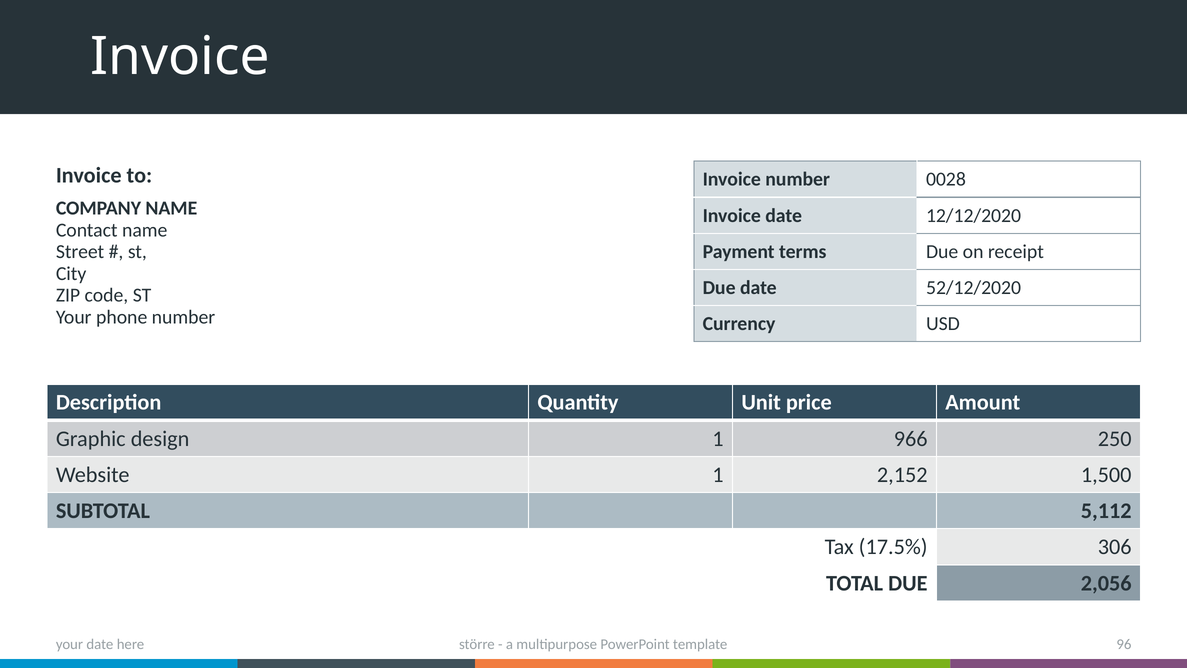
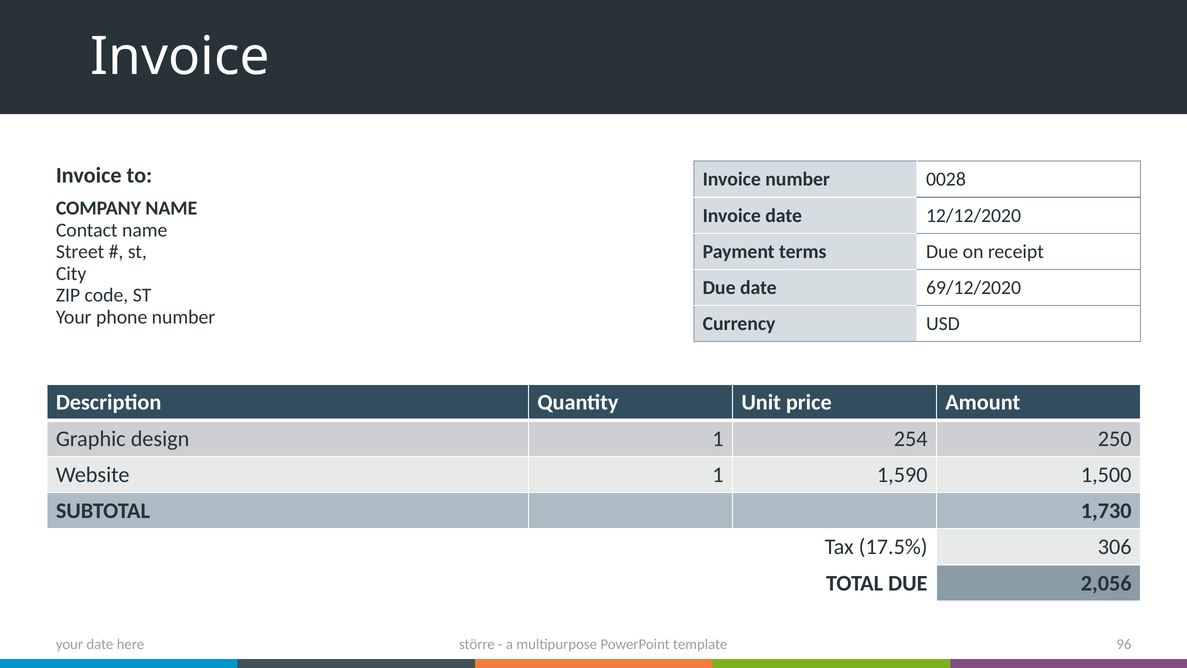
52/12/2020: 52/12/2020 -> 69/12/2020
966: 966 -> 254
2,152: 2,152 -> 1,590
5,112: 5,112 -> 1,730
